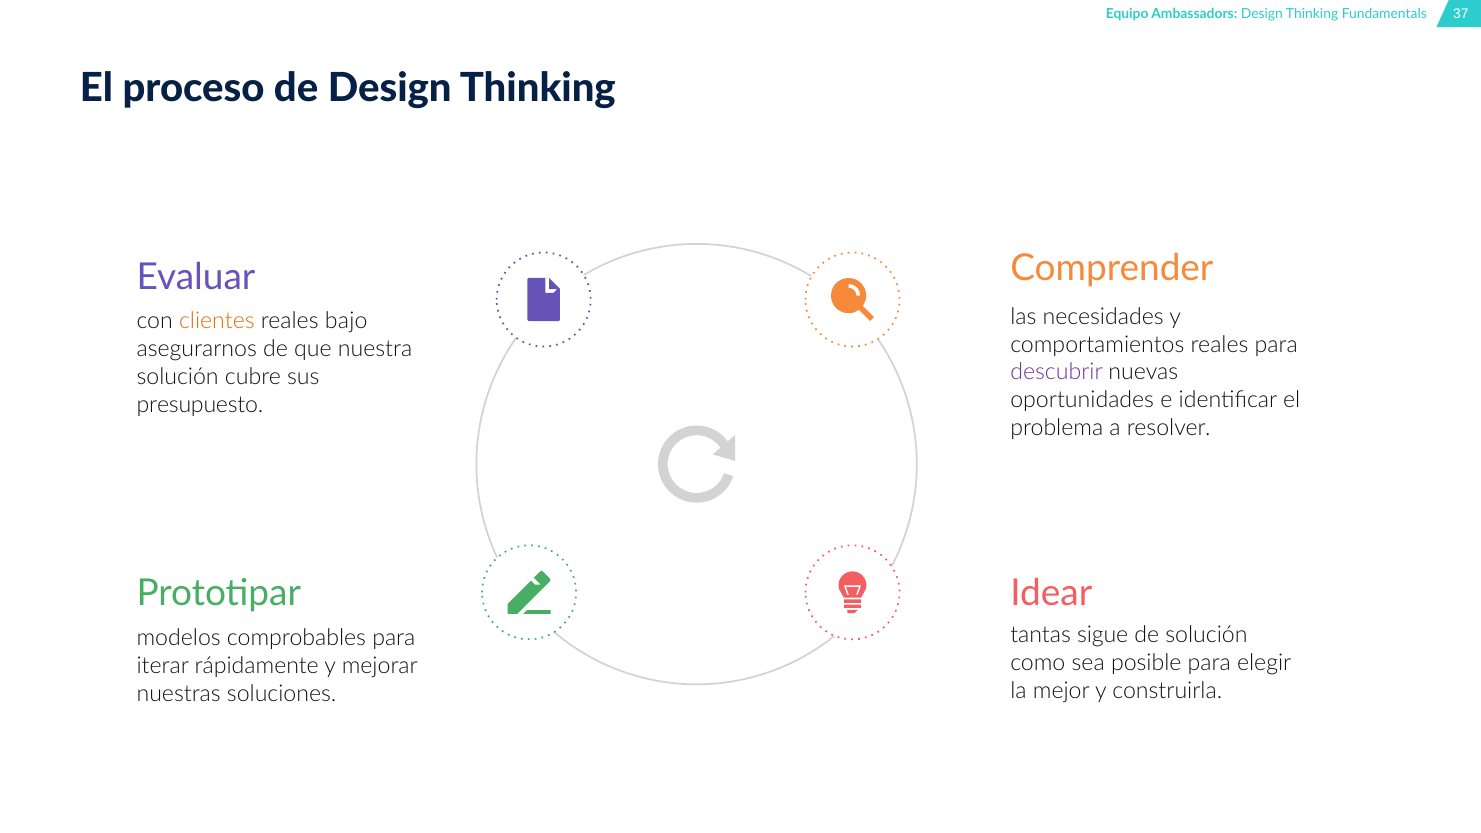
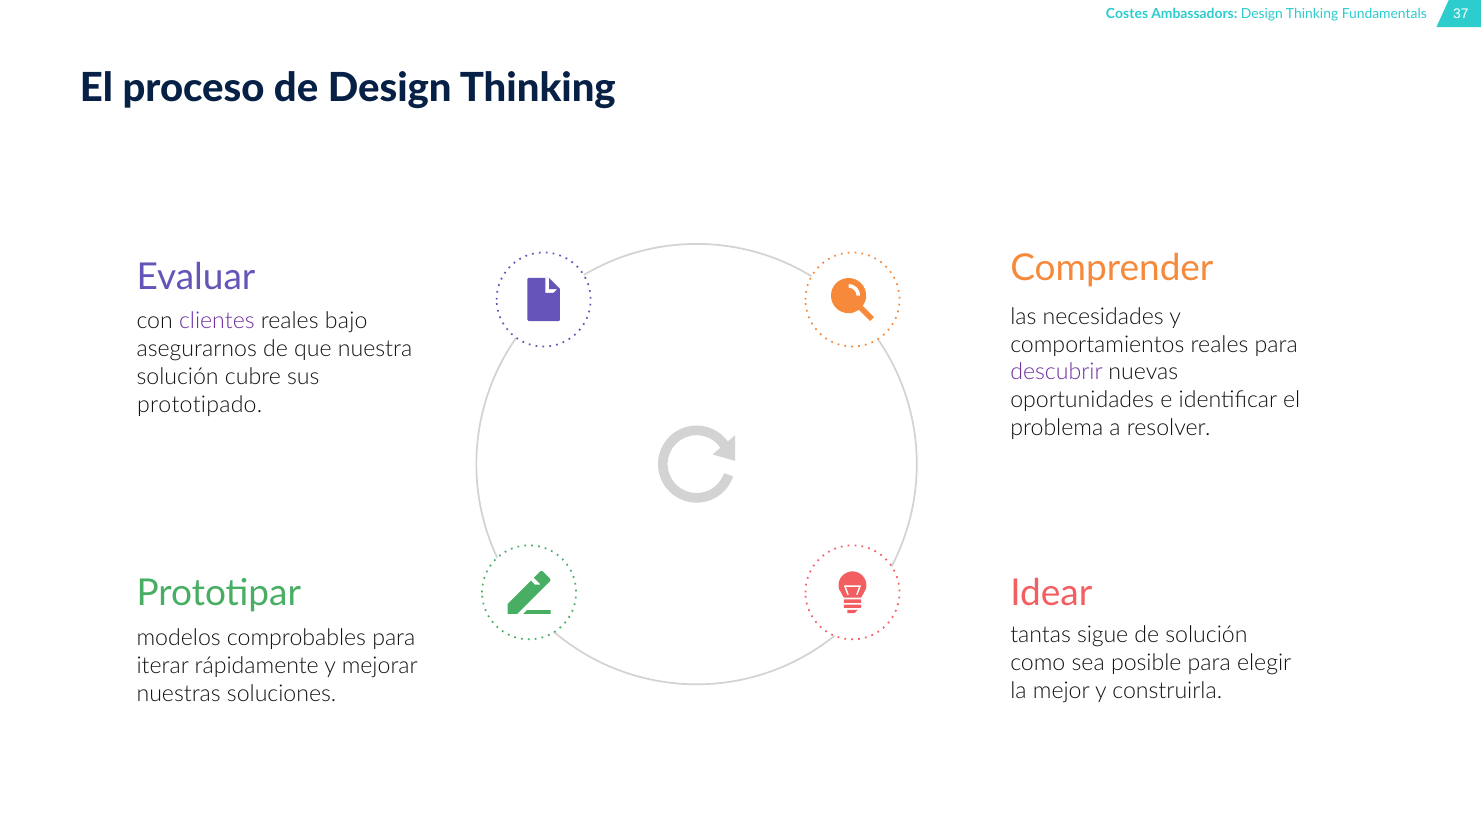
Equipo: Equipo -> Costes
clientes colour: orange -> purple
presupuesto: presupuesto -> prototipado
